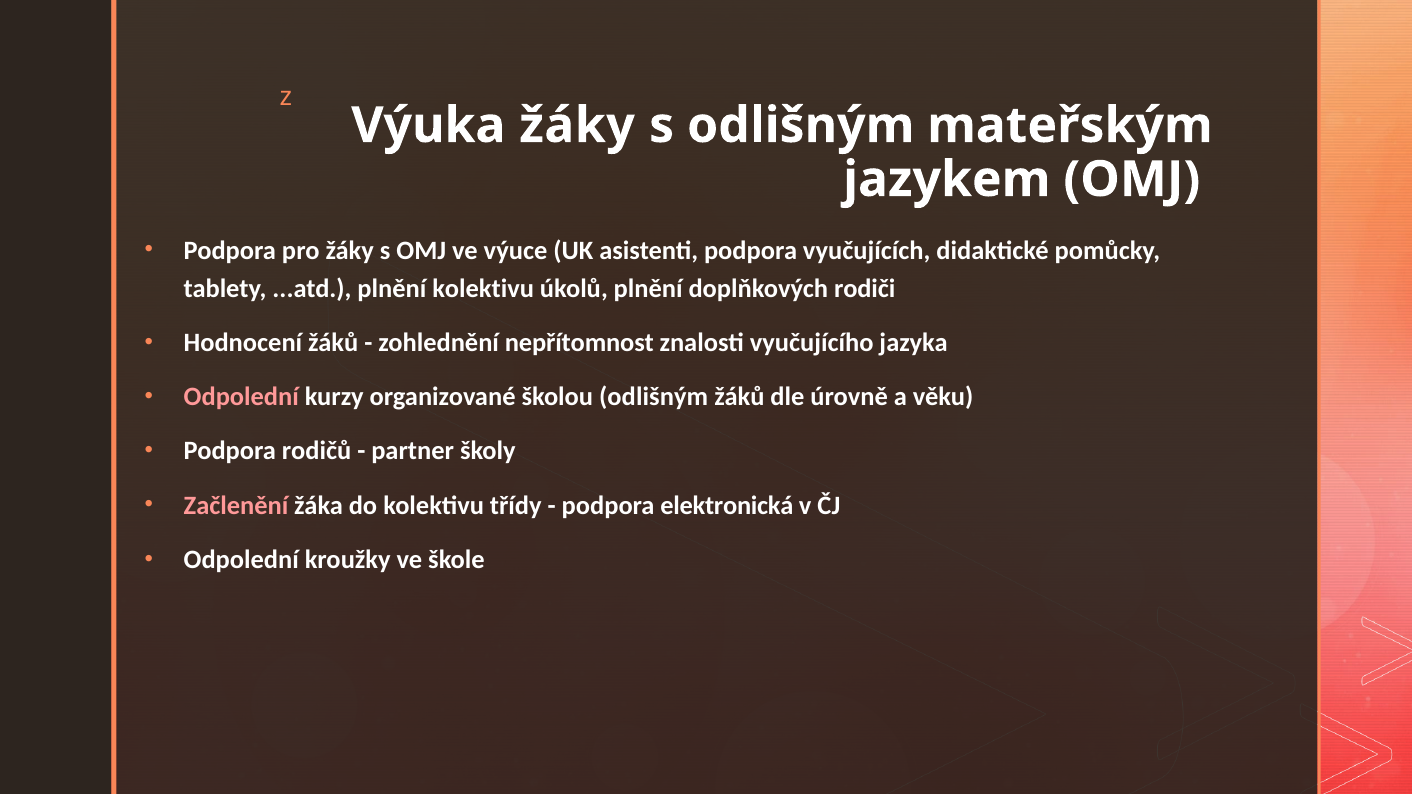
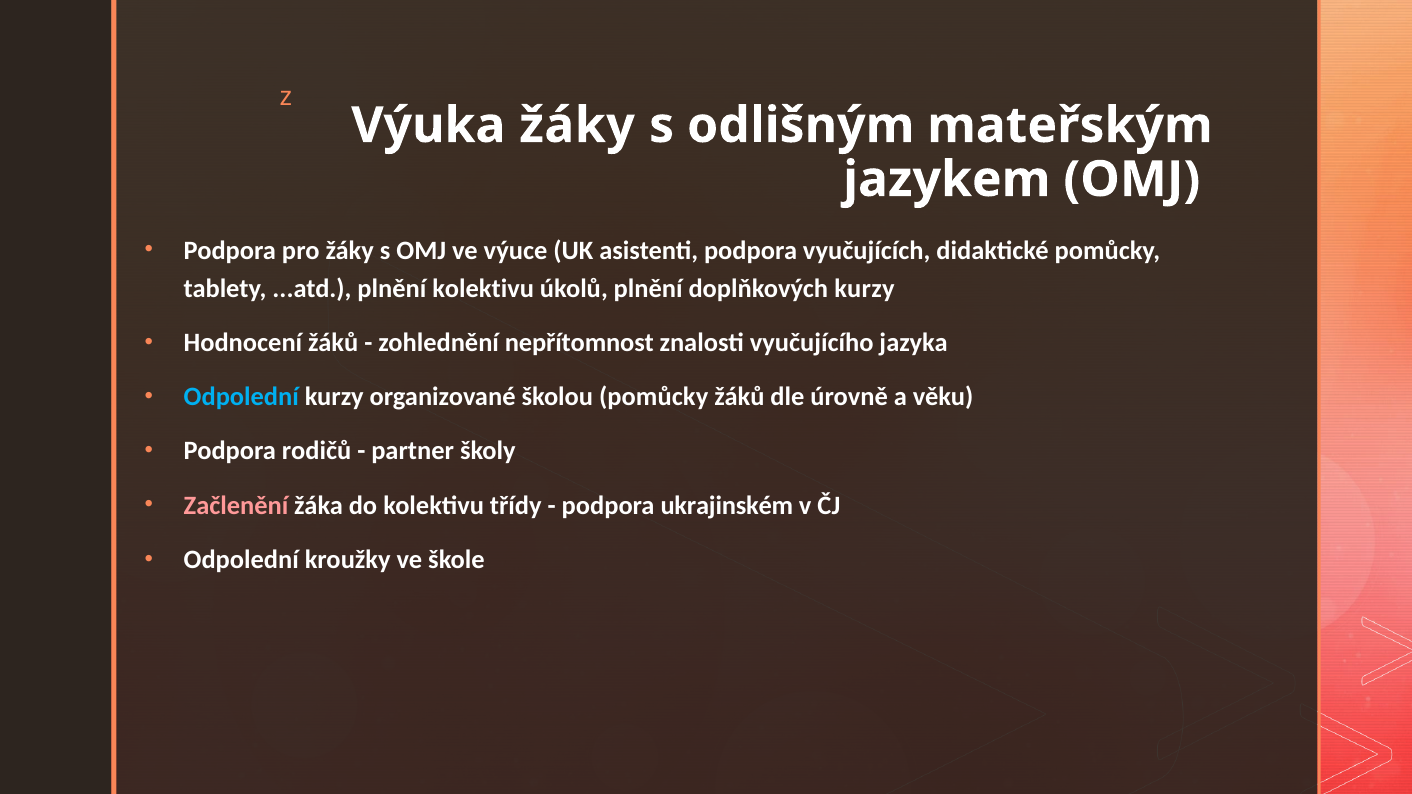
doplňkových rodiči: rodiči -> kurzy
Odpolední at (241, 397) colour: pink -> light blue
školou odlišným: odlišným -> pomůcky
elektronická: elektronická -> ukrajinském
